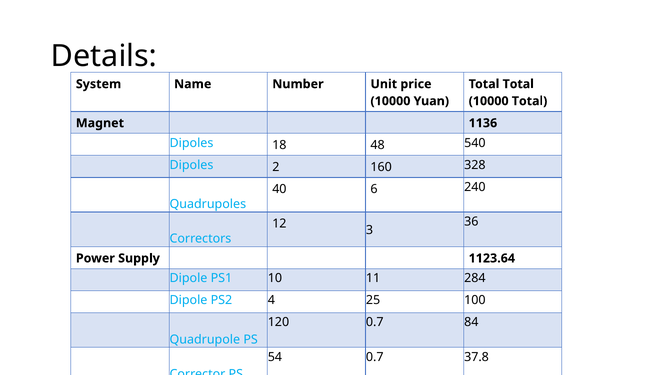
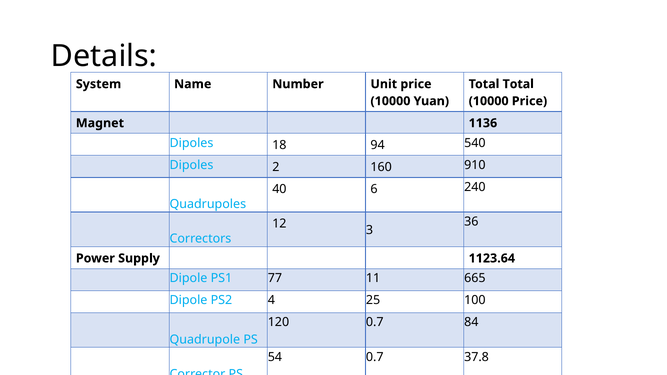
10000 Total: Total -> Price
48: 48 -> 94
328: 328 -> 910
10: 10 -> 77
284: 284 -> 665
